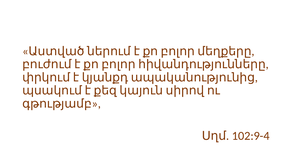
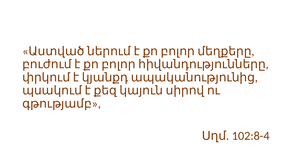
102:9-4: 102:9-4 -> 102:8-4
